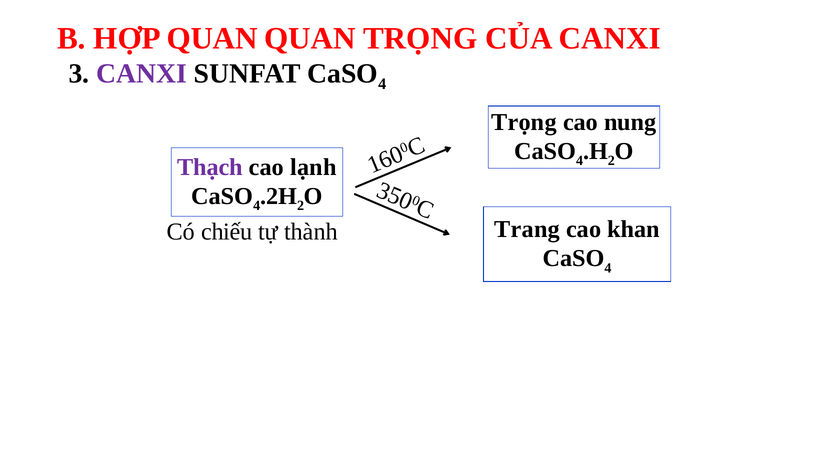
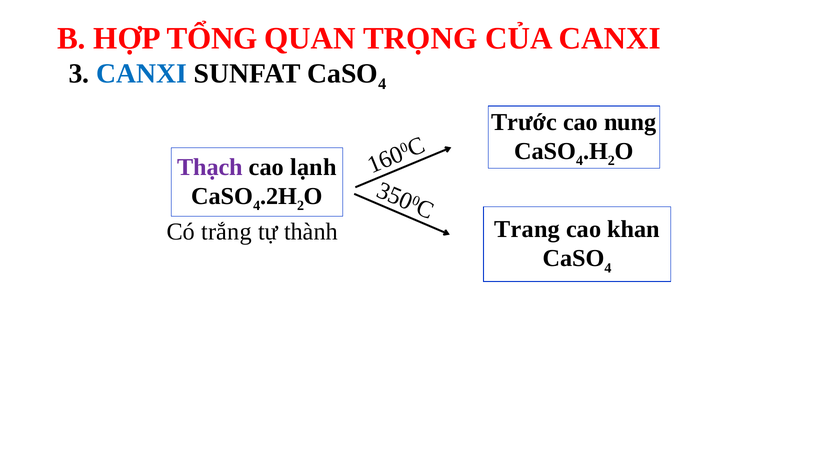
HỢP QUAN: QUAN -> TỔNG
CANXI at (142, 73) colour: purple -> blue
Trọng at (524, 122): Trọng -> Trước
chiếu: chiếu -> trắng
